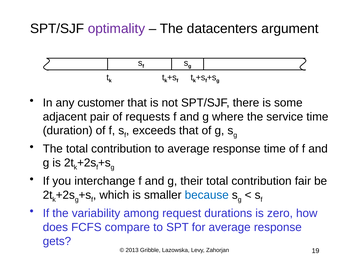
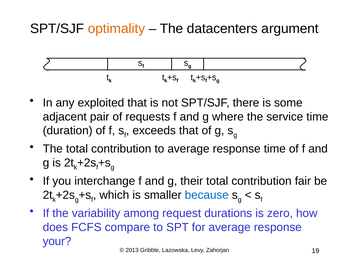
optimality colour: purple -> orange
customer: customer -> exploited
gets: gets -> your
